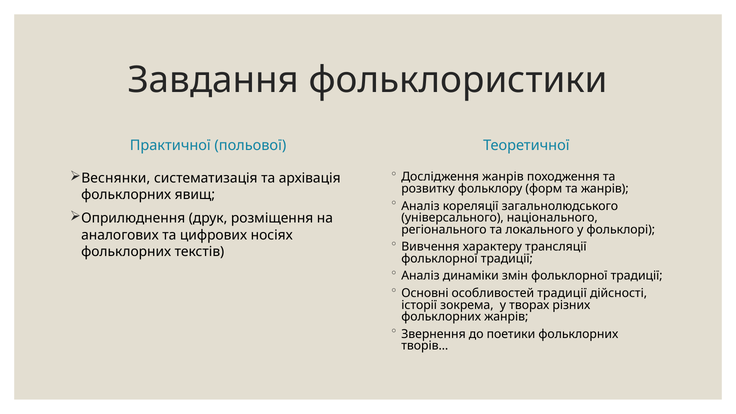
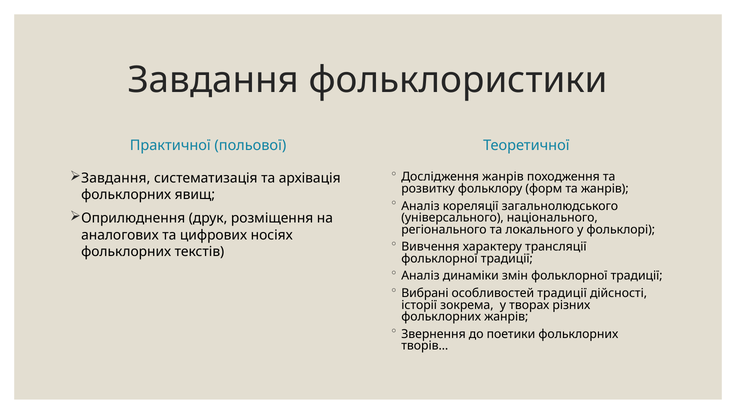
Веснянки at (116, 178): Веснянки -> Завдання
Основні: Основні -> Вибрані
